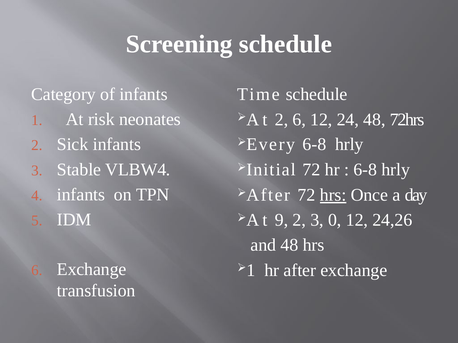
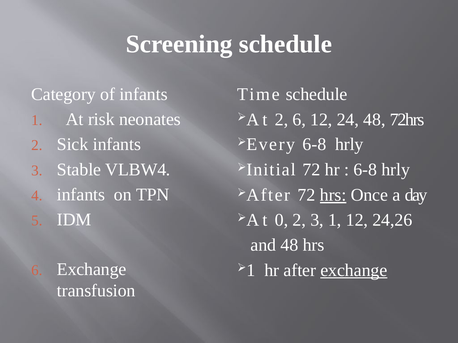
9: 9 -> 0
3 0: 0 -> 1
exchange at (354, 271) underline: none -> present
